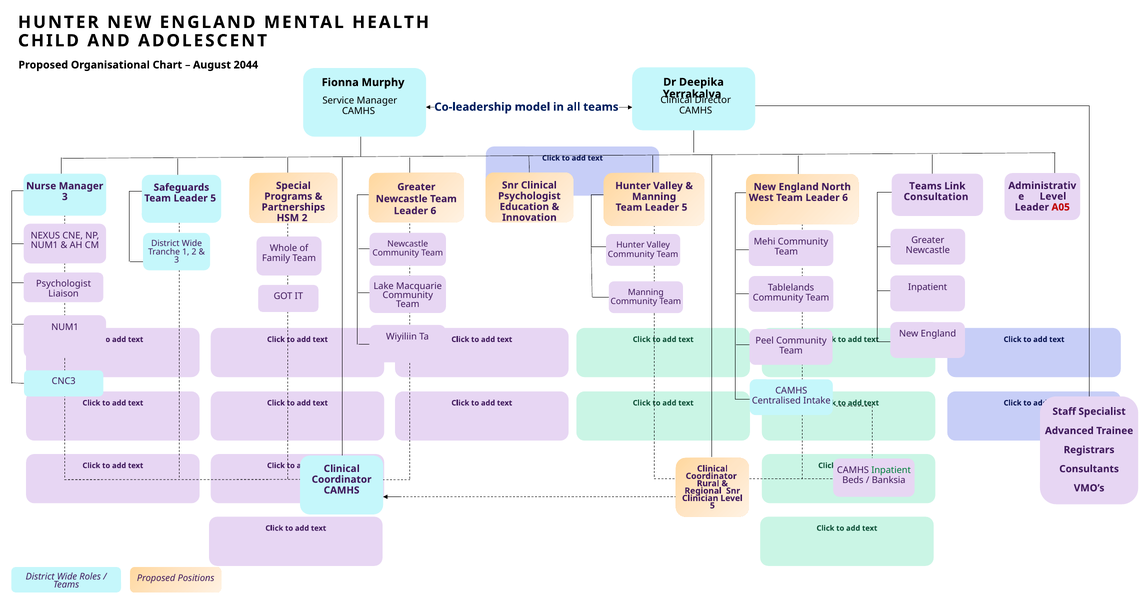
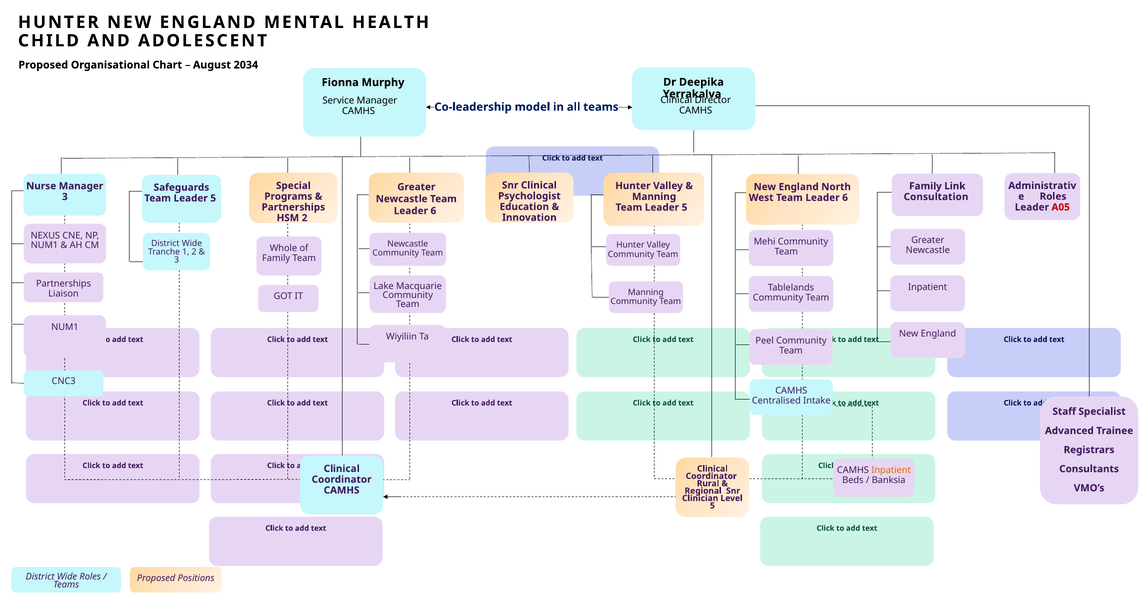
2044: 2044 -> 2034
Teams at (925, 186): Teams -> Family
Level at (1053, 196): Level -> Roles
Psychologist at (63, 284): Psychologist -> Partnerships
Inpatient at (891, 470) colour: green -> orange
